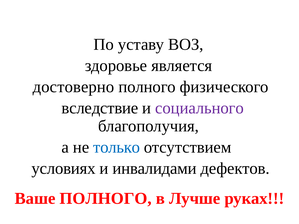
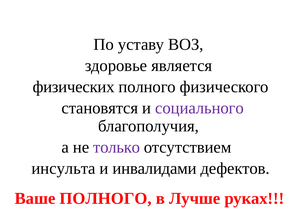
достоверно: достоверно -> физических
вследствие: вследствие -> становятся
только colour: blue -> purple
условиях: условиях -> инсульта
